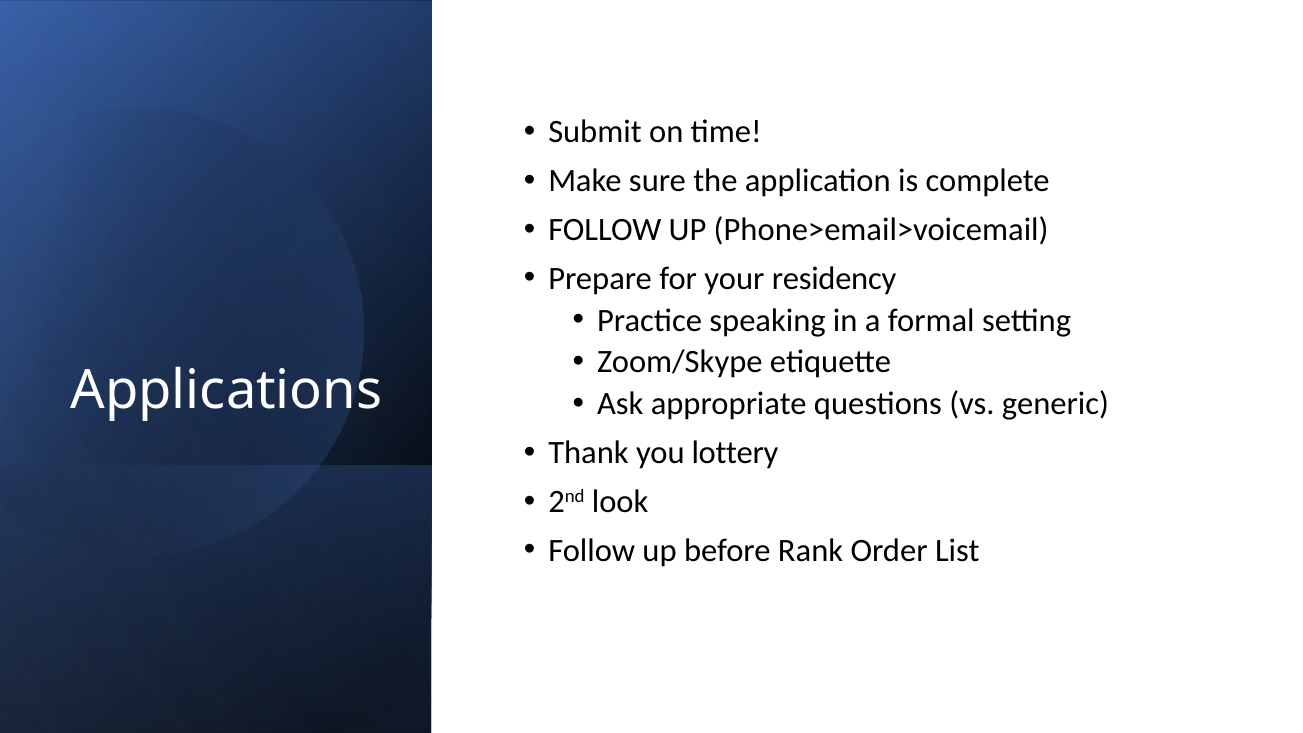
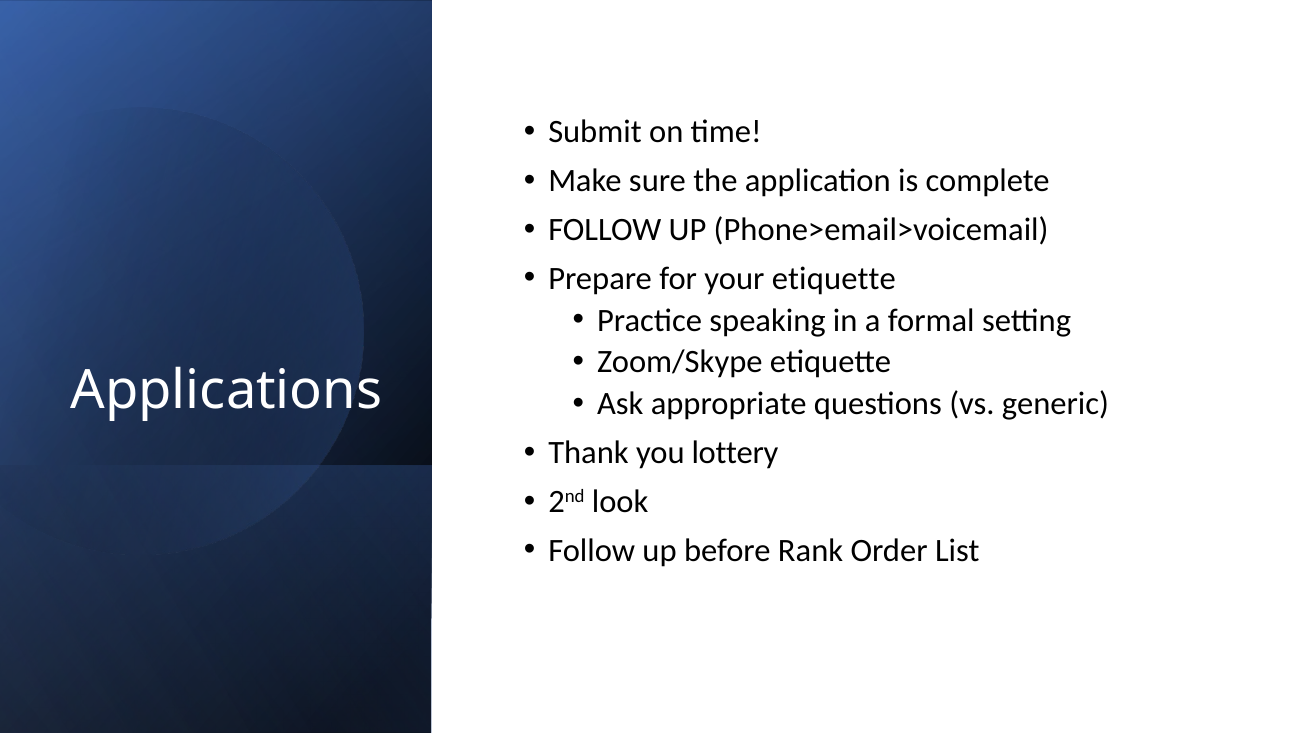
your residency: residency -> etiquette
